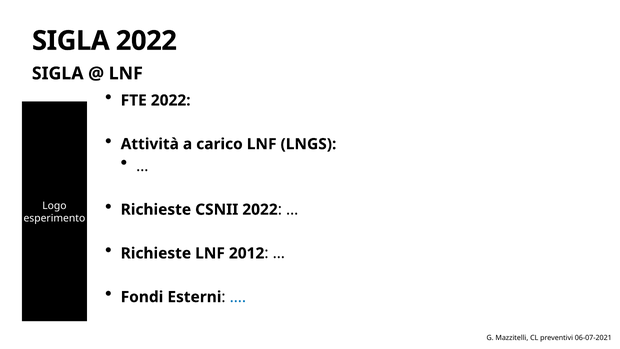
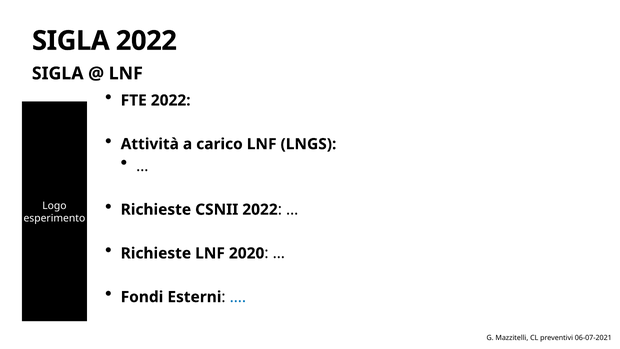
2012: 2012 -> 2020
